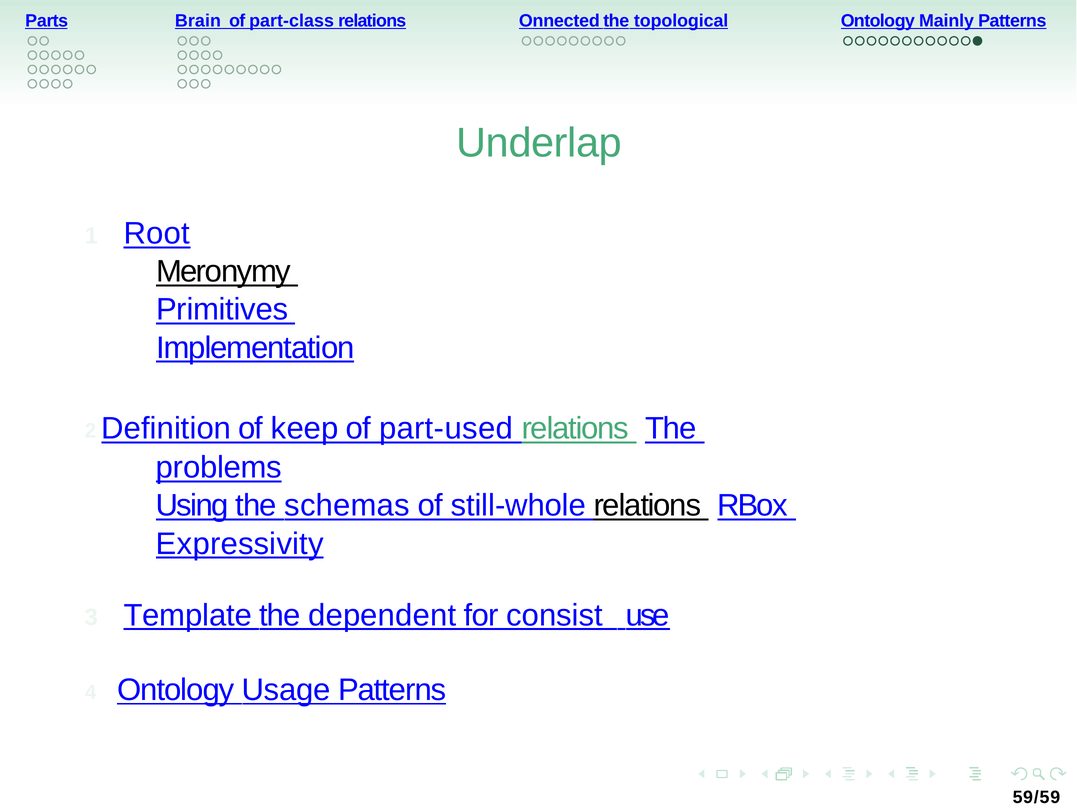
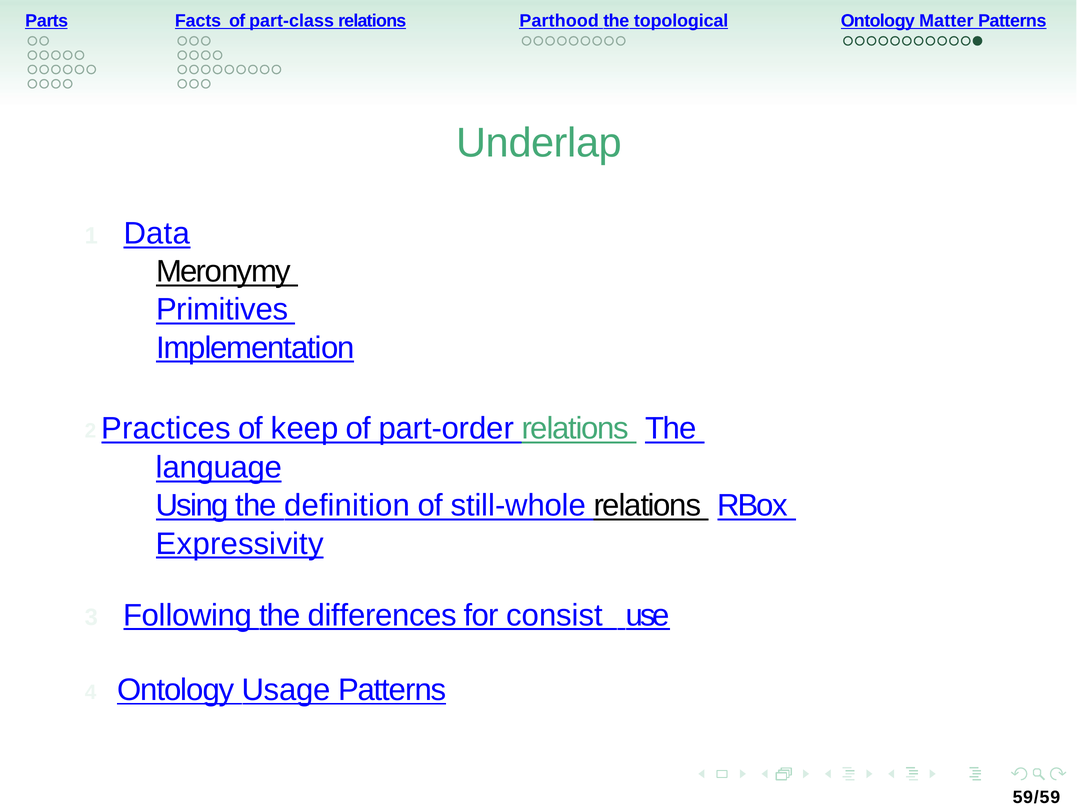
Brain: Brain -> Facts
Onnected: Onnected -> Parthood
Mainly: Mainly -> Matter
Root: Root -> Data
Definition: Definition -> Practices
part-used: part-used -> part-order
problems: problems -> language
schemas: schemas -> definition
Template: Template -> Following
dependent: dependent -> differences
